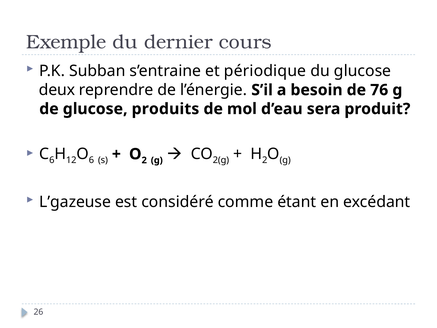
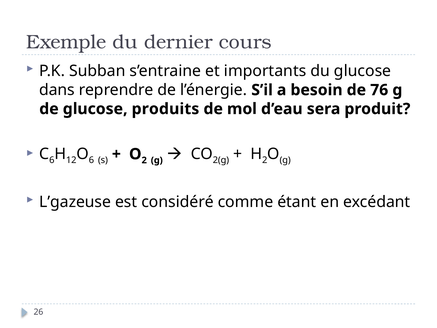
périodique: périodique -> importants
deux: deux -> dans
